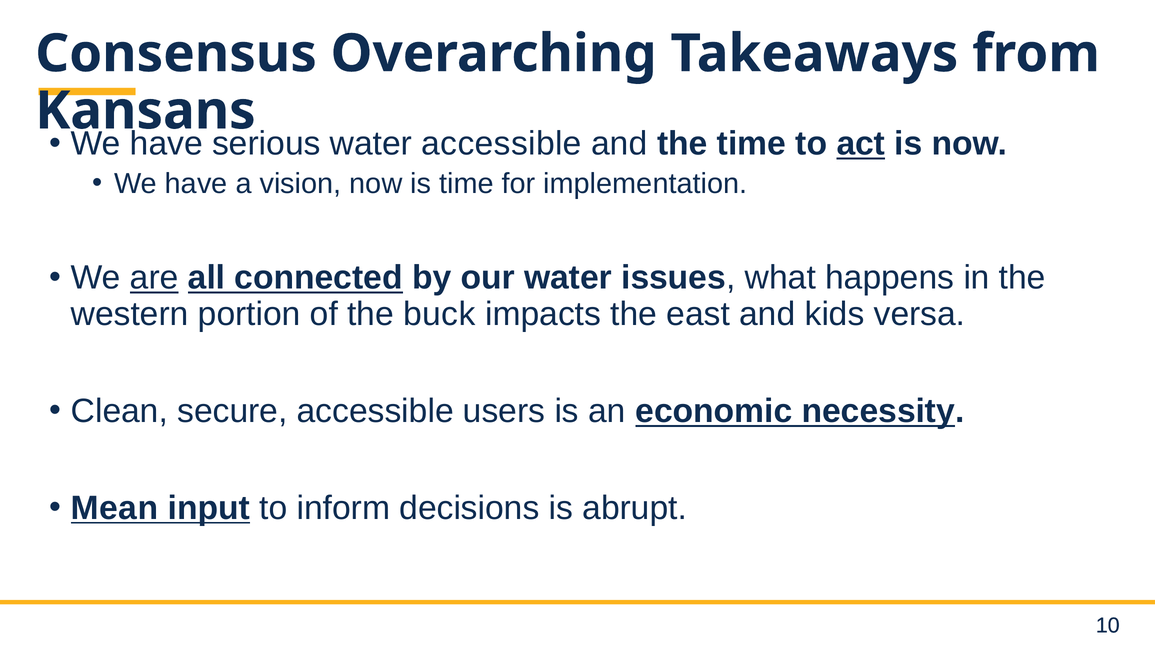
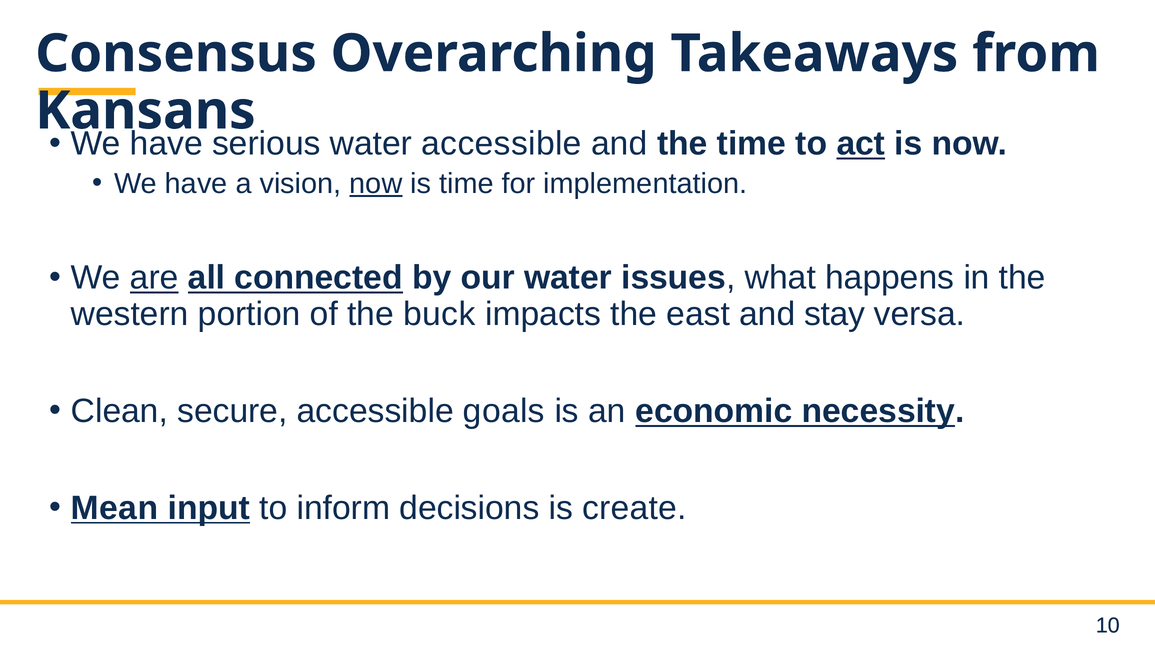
now at (376, 183) underline: none -> present
kids: kids -> stay
users: users -> goals
abrupt: abrupt -> create
